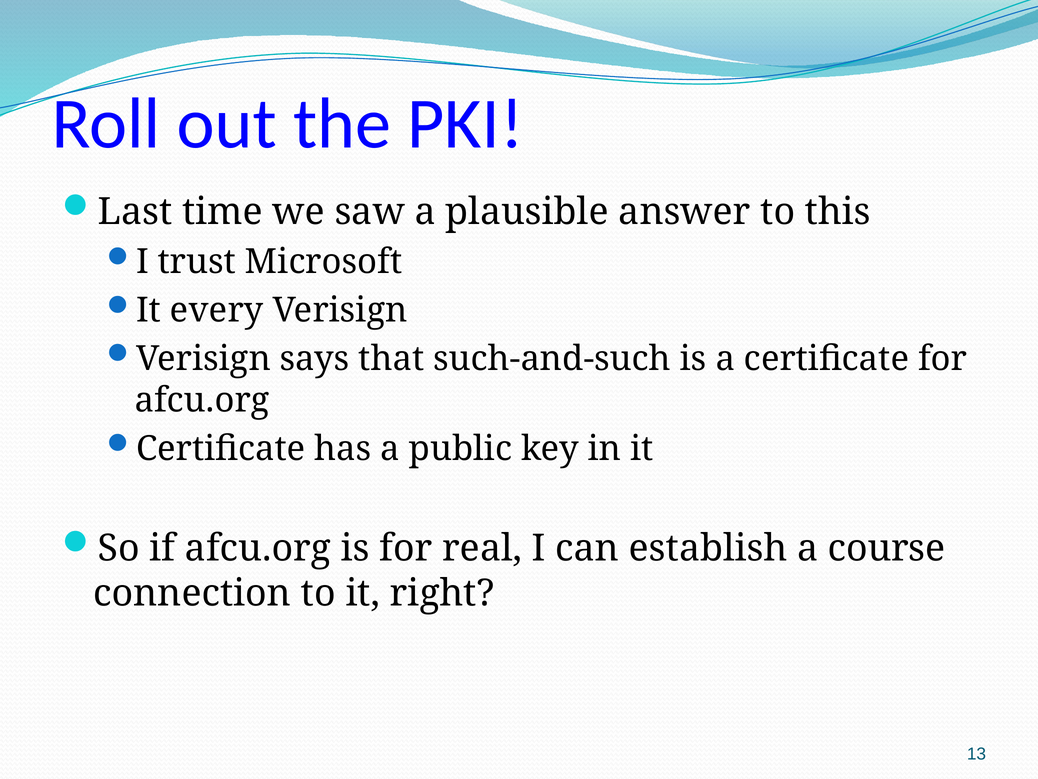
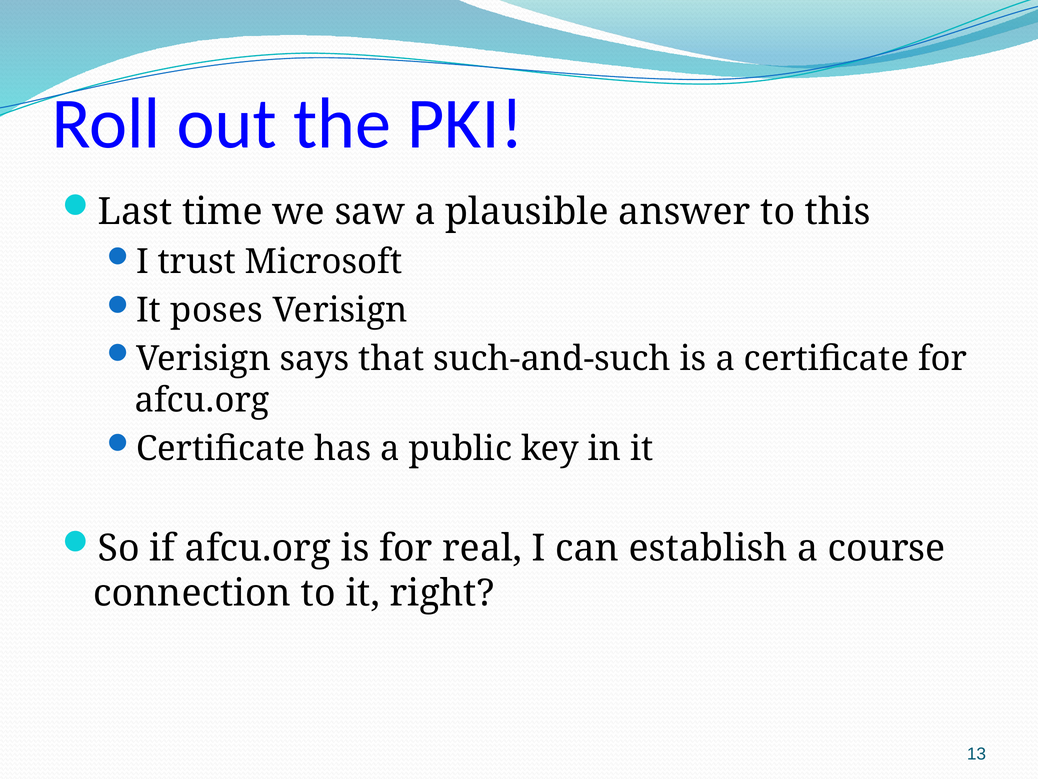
every: every -> poses
